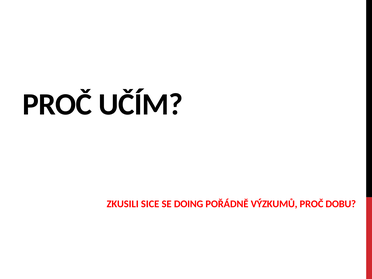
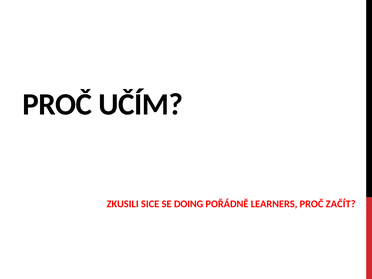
VÝZKUMŮ: VÝZKUMŮ -> LEARNERS
DOBU: DOBU -> ZAČÍT
